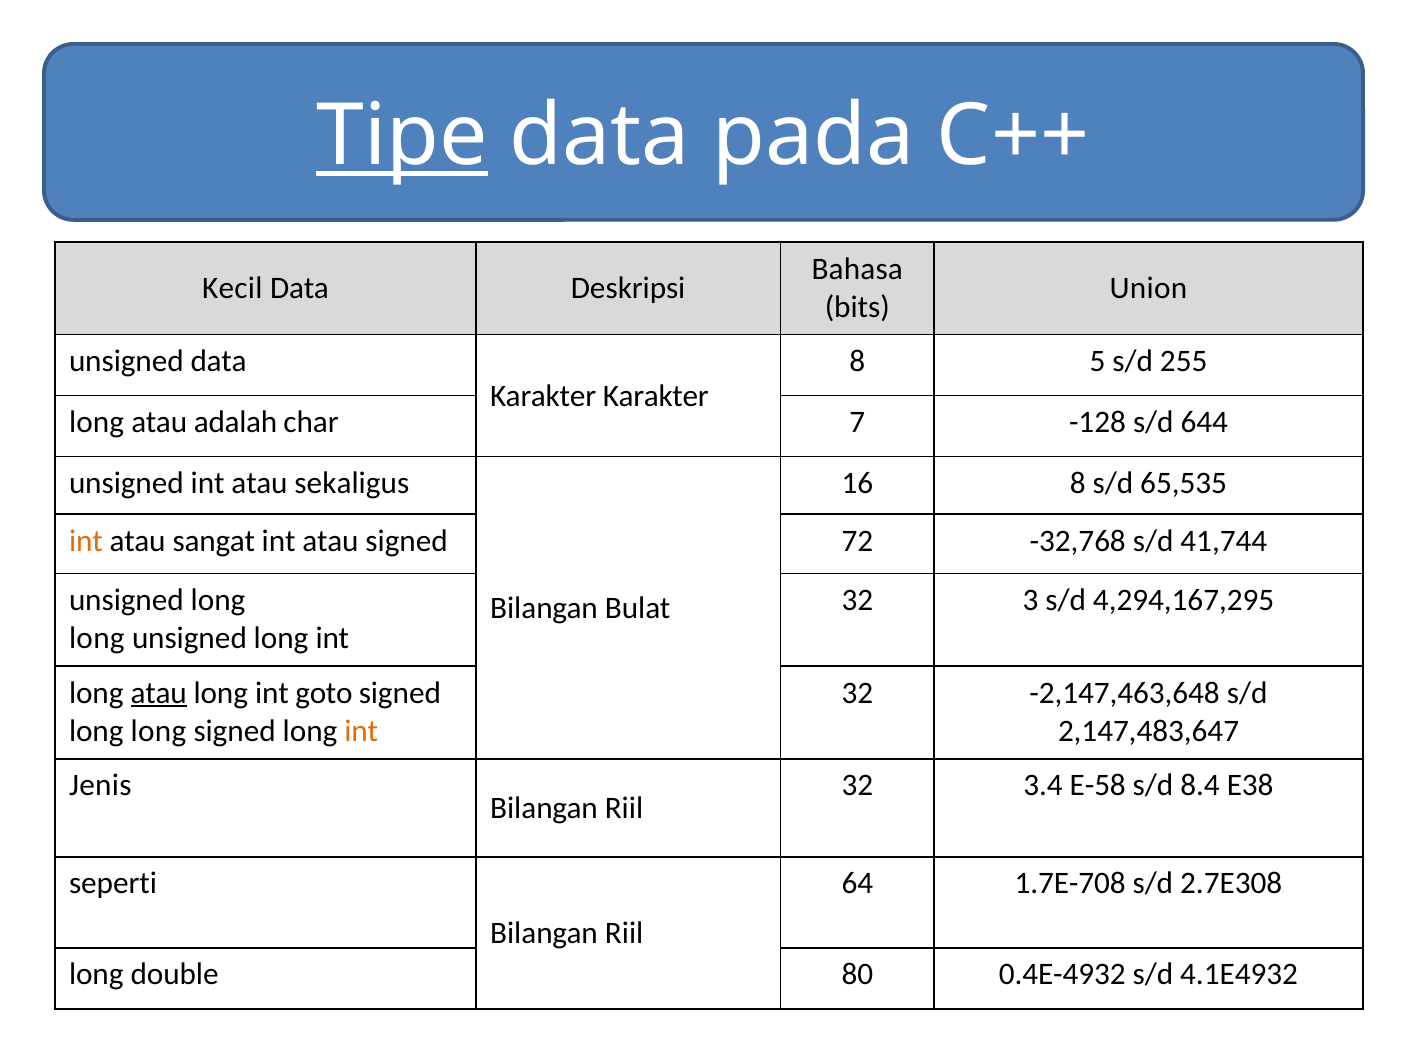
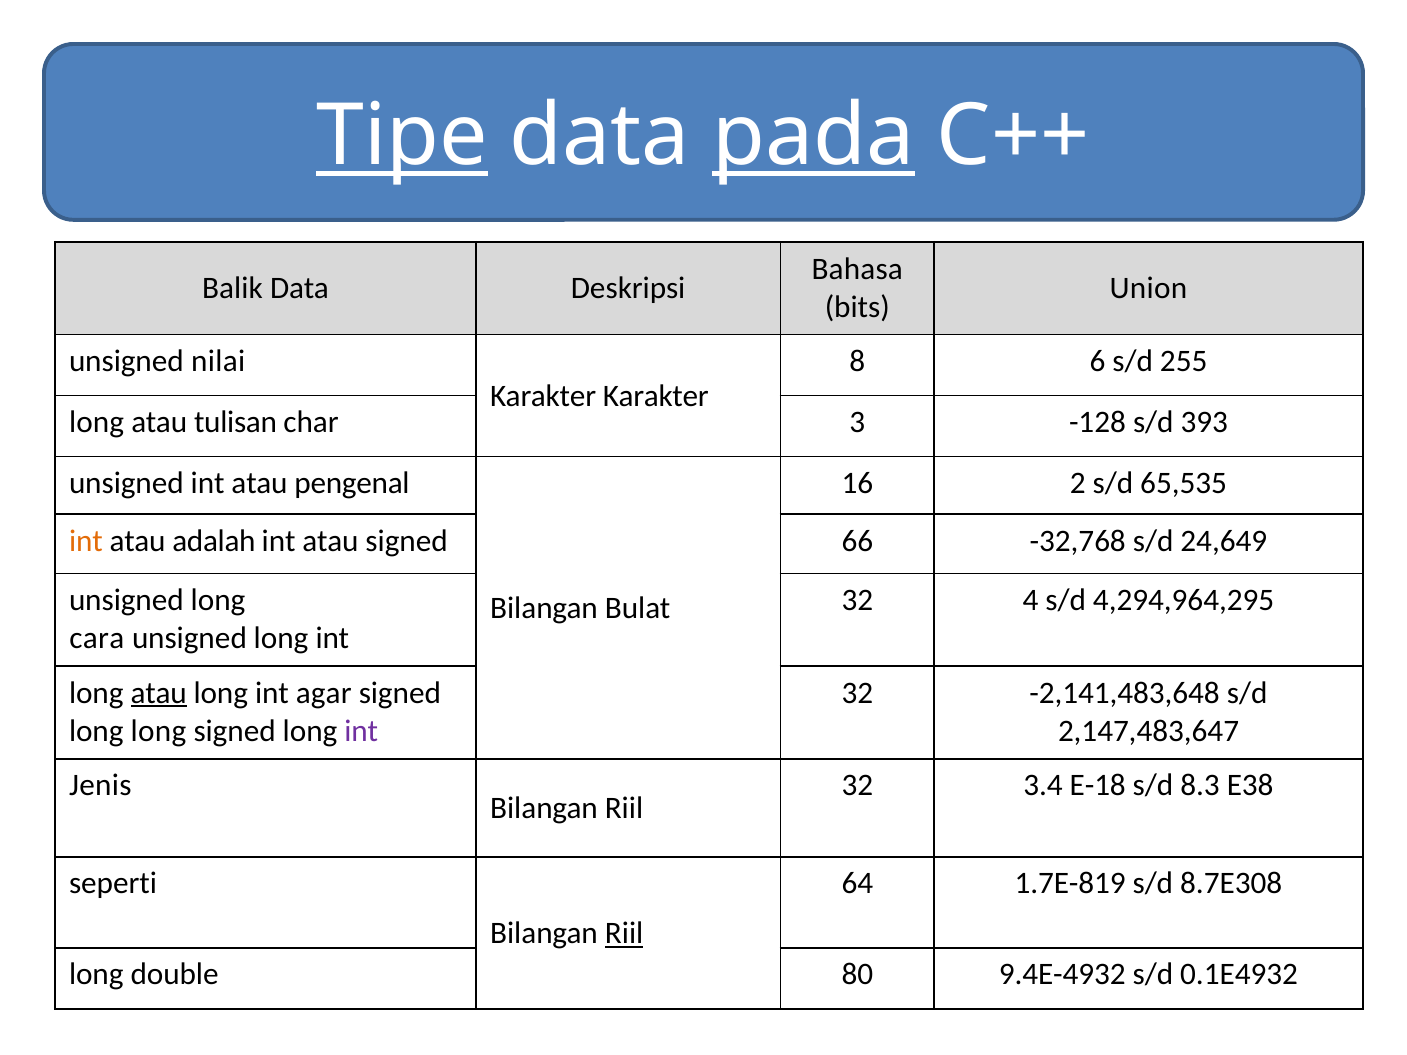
pada underline: none -> present
Kecil: Kecil -> Balik
unsigned data: data -> nilai
5: 5 -> 6
adalah: adalah -> tulisan
7: 7 -> 3
644: 644 -> 393
sekaligus: sekaligus -> pengenal
16 8: 8 -> 2
sangat: sangat -> adalah
72: 72 -> 66
41,744: 41,744 -> 24,649
3: 3 -> 4
4,294,167,295: 4,294,167,295 -> 4,294,964,295
long at (97, 639): long -> cara
goto: goto -> agar
-2,147,463,648: -2,147,463,648 -> -2,141,483,648
int at (361, 731) colour: orange -> purple
E-58: E-58 -> E-18
8.4: 8.4 -> 8.3
1.7E-708: 1.7E-708 -> 1.7E-819
2.7E308: 2.7E308 -> 8.7E308
Riil at (624, 934) underline: none -> present
0.4E-4932: 0.4E-4932 -> 9.4E-4932
4.1E4932: 4.1E4932 -> 0.1E4932
